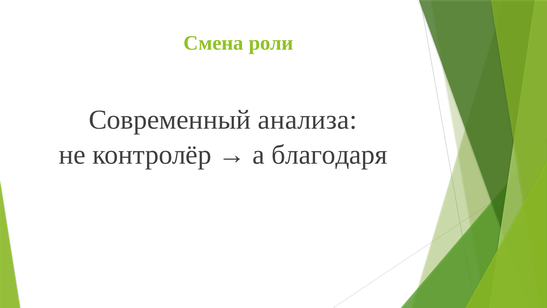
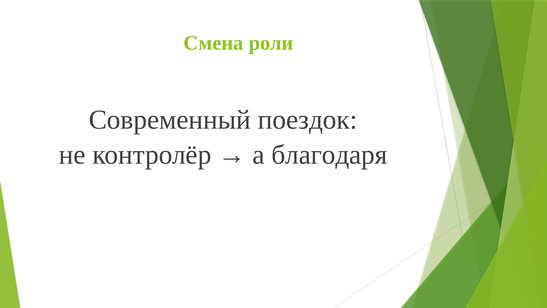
анализа: анализа -> поездок
